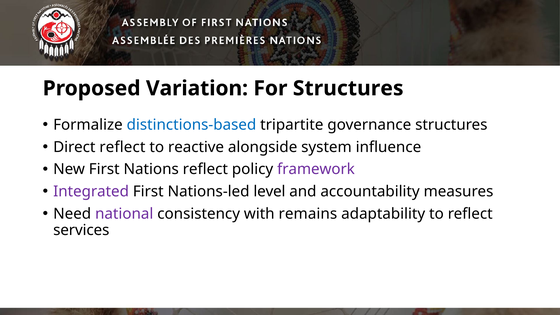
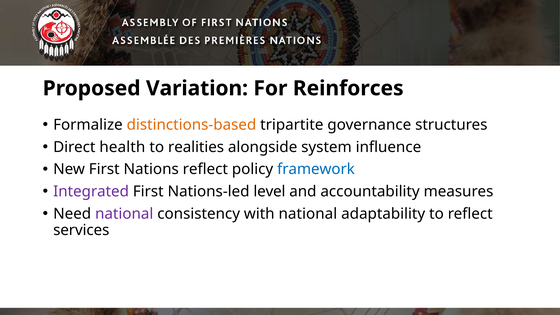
For Structures: Structures -> Reinforces
distinctions-based colour: blue -> orange
Direct reflect: reflect -> health
reactive: reactive -> realities
framework colour: purple -> blue
with remains: remains -> national
